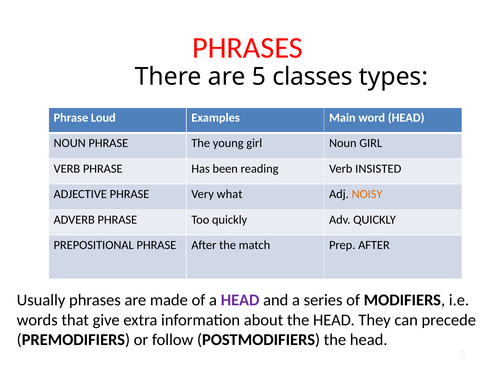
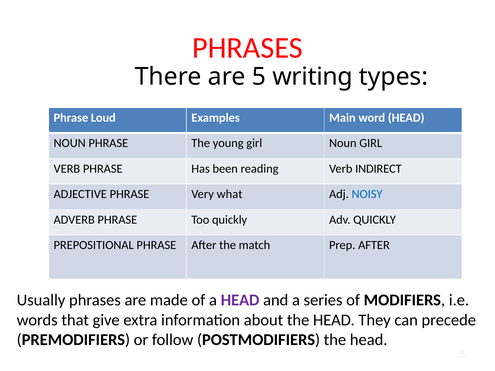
classes: classes -> writing
INSISTED: INSISTED -> INDIRECT
NOISY colour: orange -> blue
